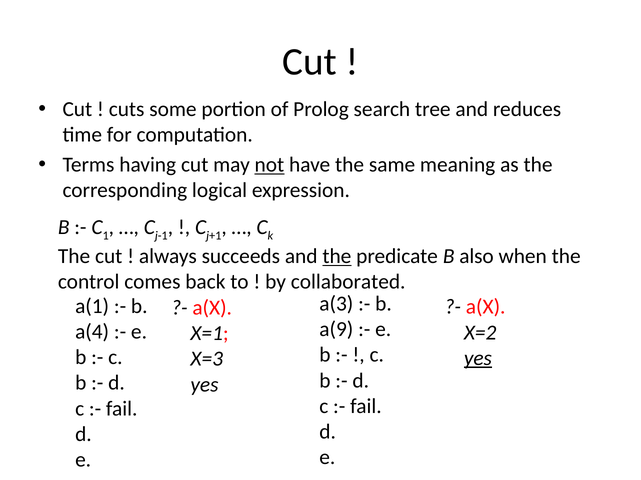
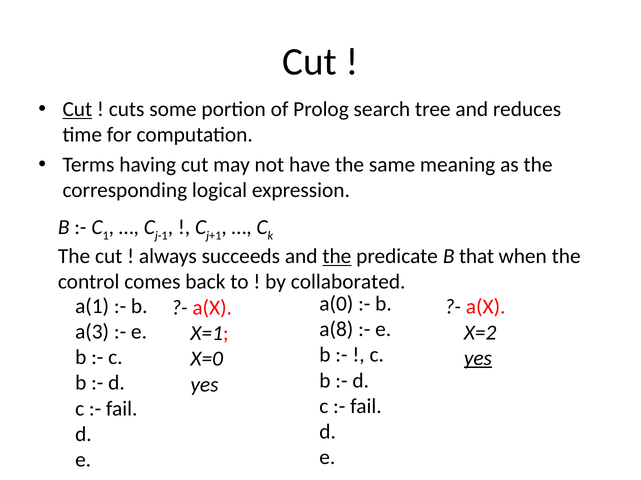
Cut at (77, 109) underline: none -> present
not underline: present -> none
also: also -> that
a(3: a(3 -> a(0
a(9: a(9 -> a(8
a(4: a(4 -> a(3
X=3: X=3 -> X=0
